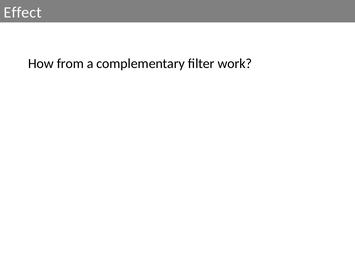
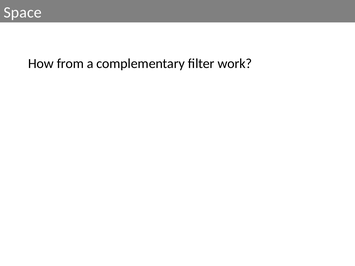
Effect: Effect -> Space
